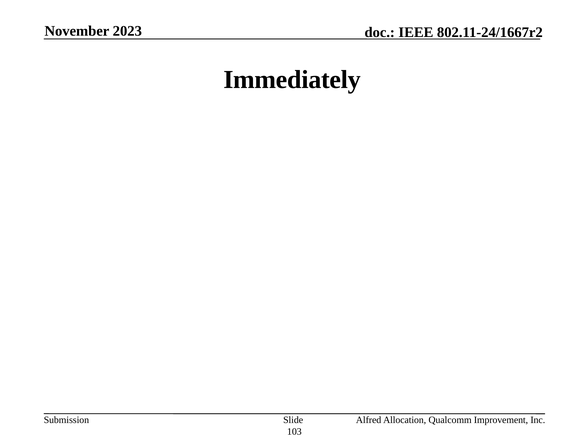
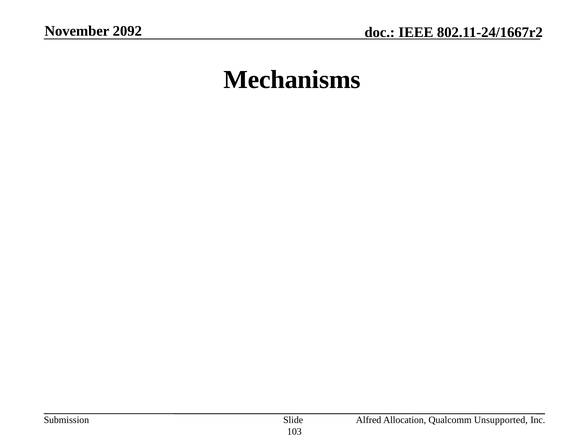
2023: 2023 -> 2092
Immediately: Immediately -> Mechanisms
Improvement: Improvement -> Unsupported
